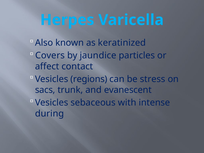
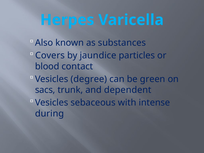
keratinized: keratinized -> substances
affect: affect -> blood
regions: regions -> degree
stress: stress -> green
evanescent: evanescent -> dependent
